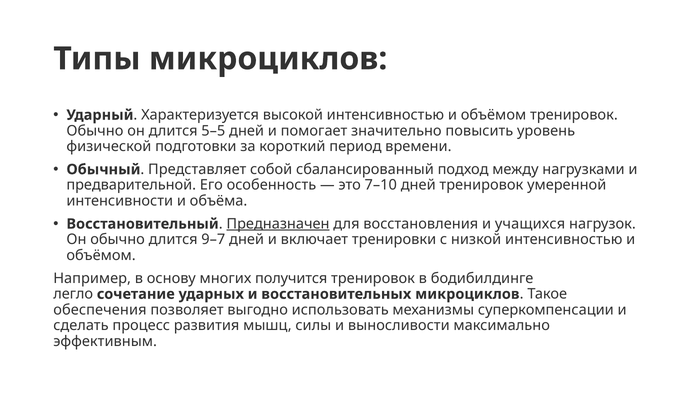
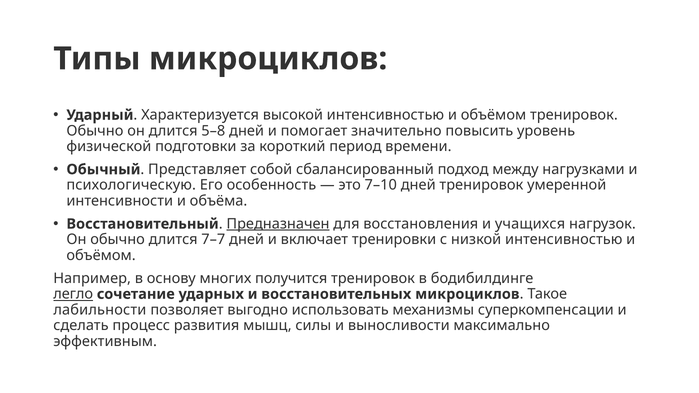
5–5: 5–5 -> 5–8
предварительной: предварительной -> психологическую
9–7: 9–7 -> 7–7
легло underline: none -> present
обеспечения: обеспечения -> лабильности
